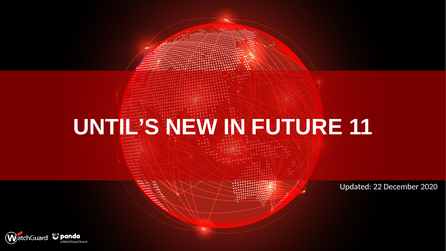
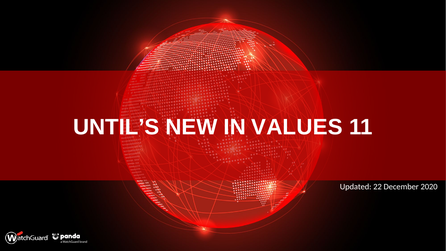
FUTURE: FUTURE -> VALUES
